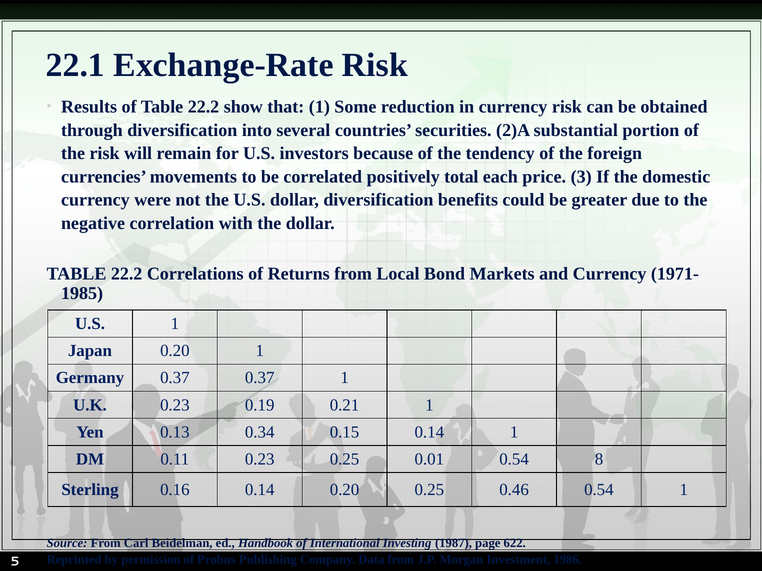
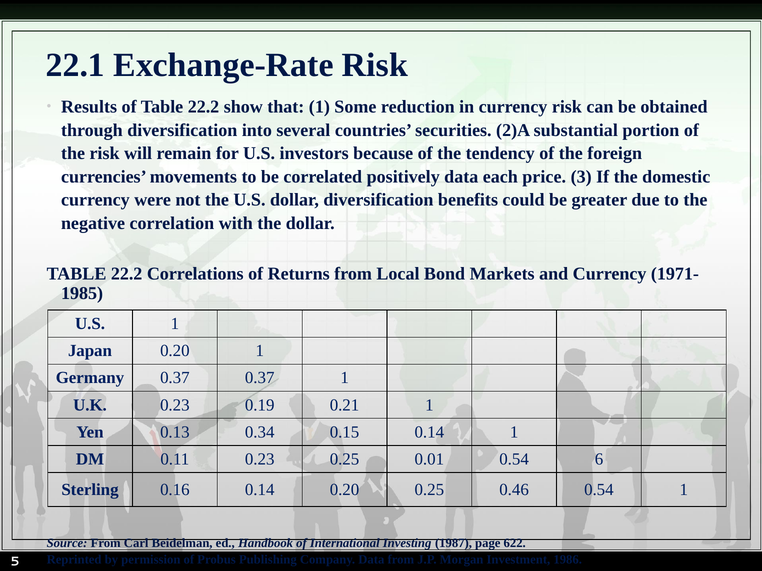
positively total: total -> data
8: 8 -> 6
